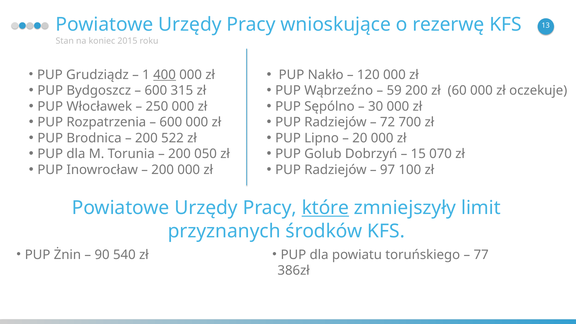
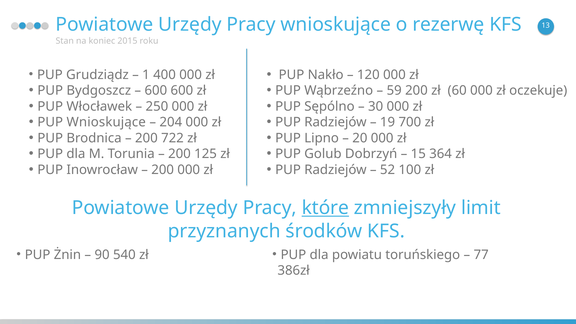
400 underline: present -> none
600 315: 315 -> 600
PUP Rozpatrzenia: Rozpatrzenia -> Wnioskujące
600 at (171, 122): 600 -> 204
72: 72 -> 19
522: 522 -> 722
050: 050 -> 125
070: 070 -> 364
97: 97 -> 52
